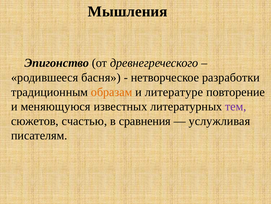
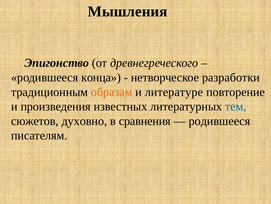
басня: басня -> конца
меняющуюся: меняющуюся -> произведения
тем colour: purple -> blue
счастью: счастью -> духовно
услужливая at (219, 121): услужливая -> родившееся
